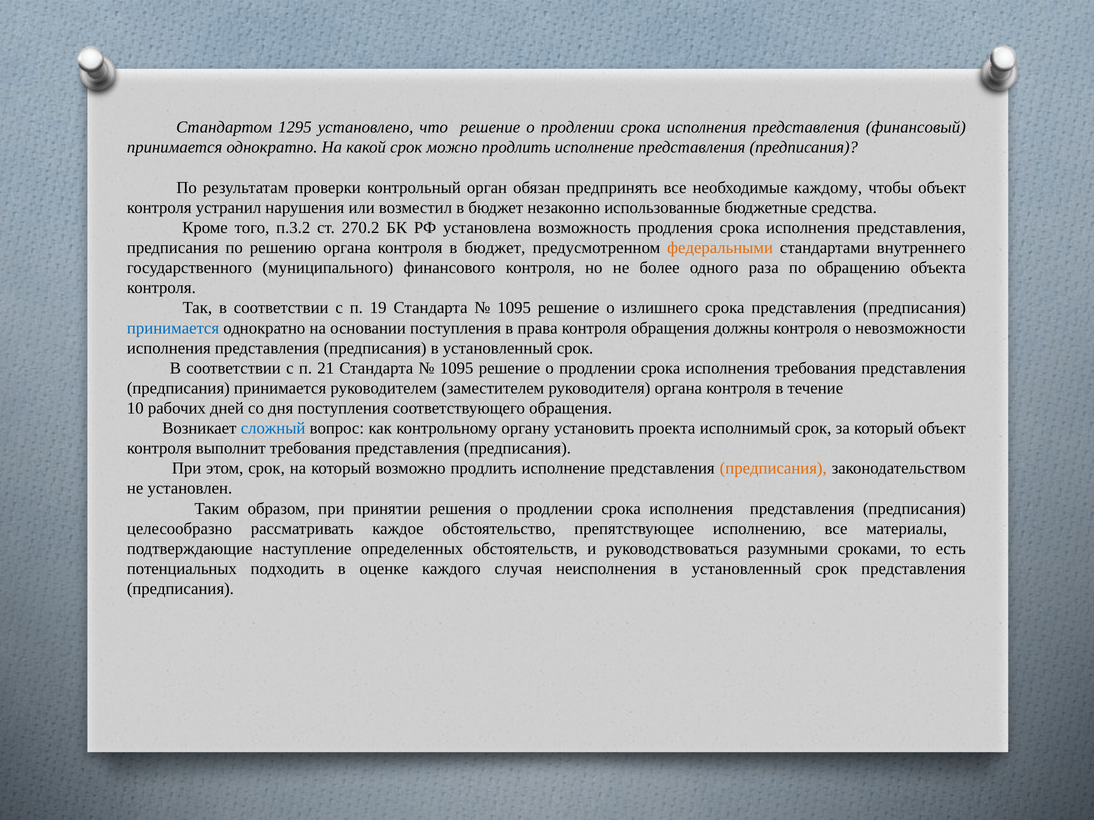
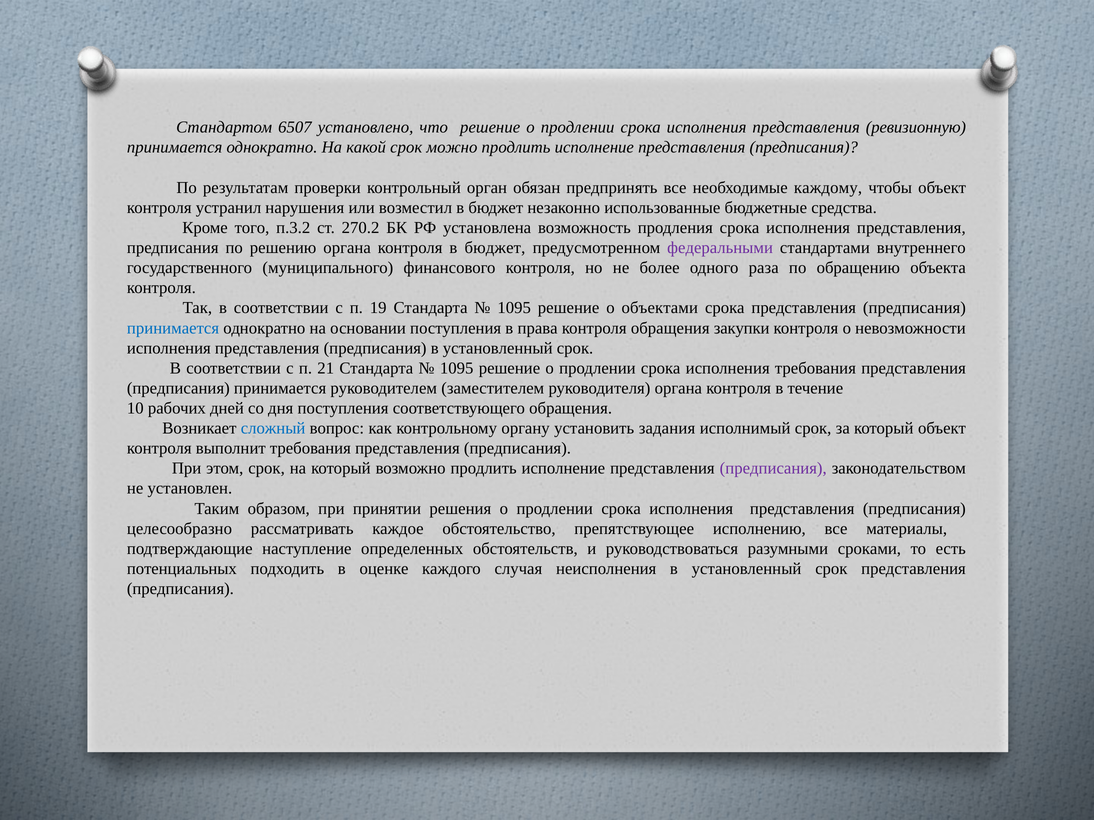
1295: 1295 -> 6507
финансовый: финансовый -> ревизионную
федеральными colour: orange -> purple
излишнего: излишнего -> объектами
должны: должны -> закупки
проекта: проекта -> задания
предписания at (773, 469) colour: orange -> purple
